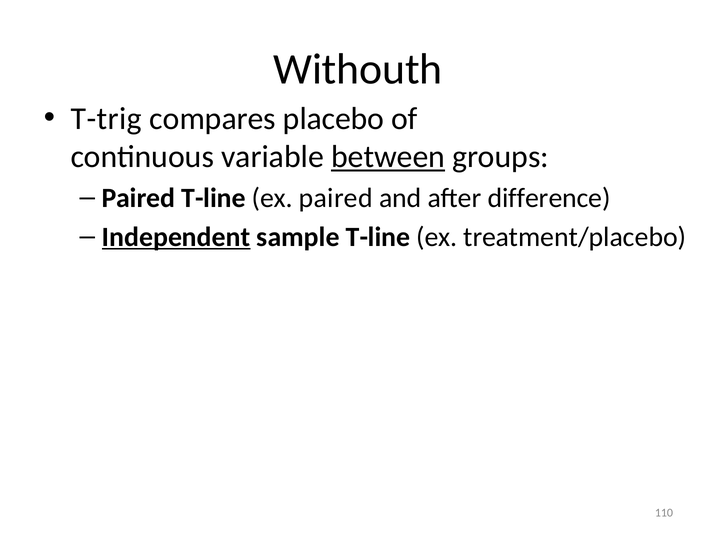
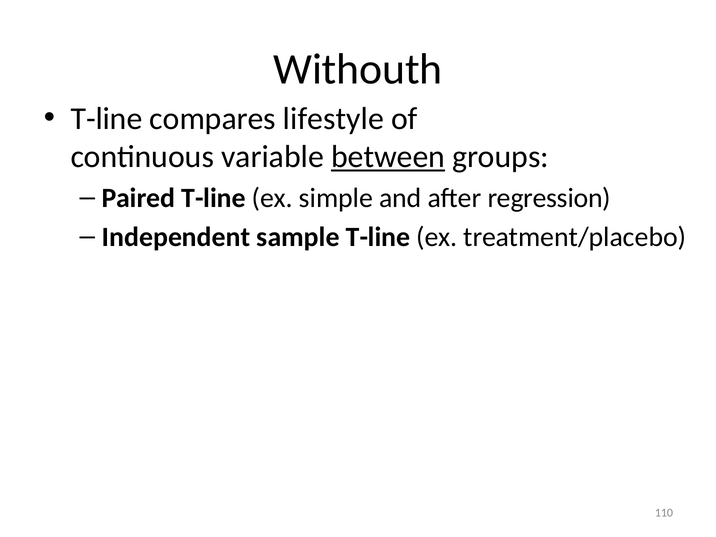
T-trig at (106, 119): T-trig -> T-line
placebo: placebo -> lifestyle
ex paired: paired -> simple
difference: difference -> regression
Independent underline: present -> none
